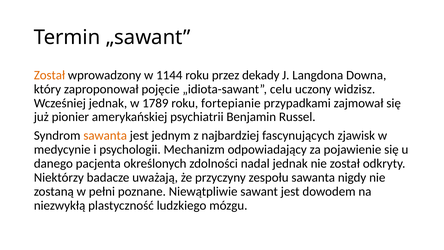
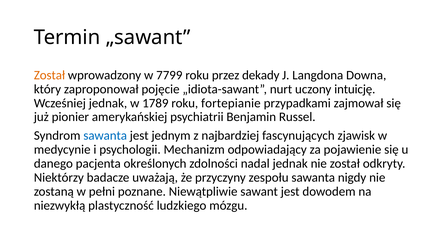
1144: 1144 -> 7799
celu: celu -> nurt
widzisz: widzisz -> intuicję
sawanta at (105, 136) colour: orange -> blue
